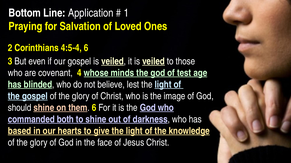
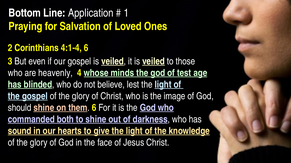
4:5-4: 4:5-4 -> 4:1-4
covenant: covenant -> heavenly
based: based -> sound
